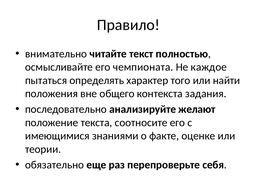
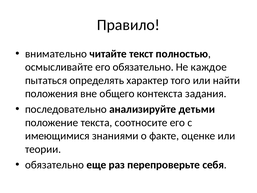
его чемпионата: чемпионата -> обязательно
желают: желают -> детьми
